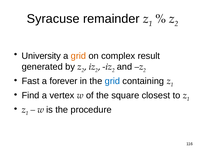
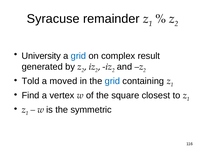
grid at (78, 56) colour: orange -> blue
Fast: Fast -> Told
forever: forever -> moved
procedure: procedure -> symmetric
